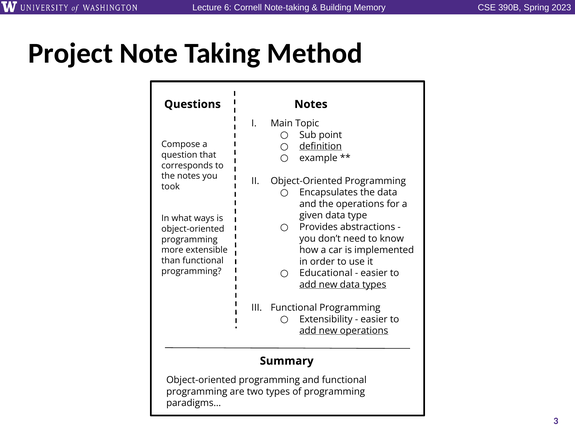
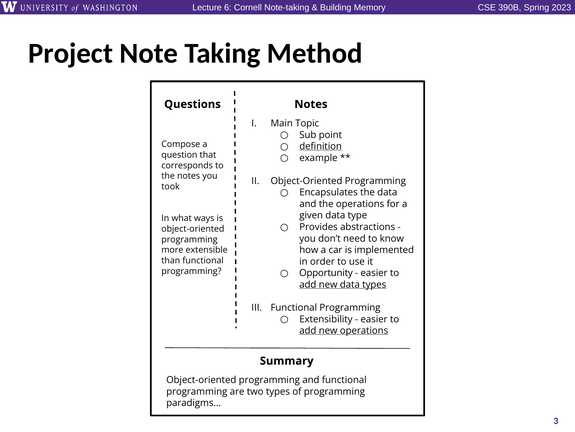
Educational: Educational -> Opportunity
